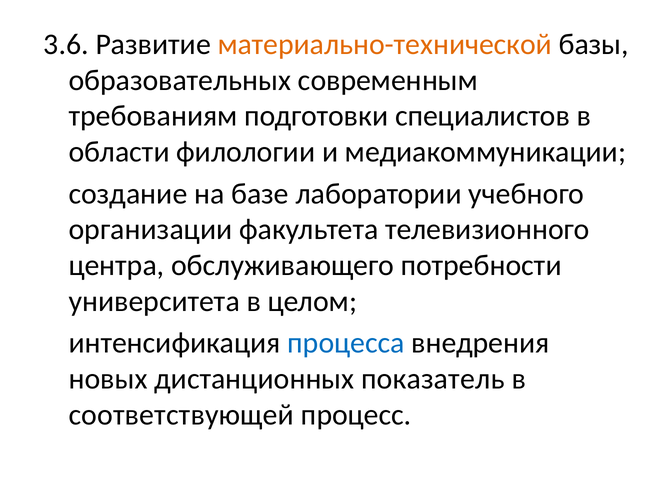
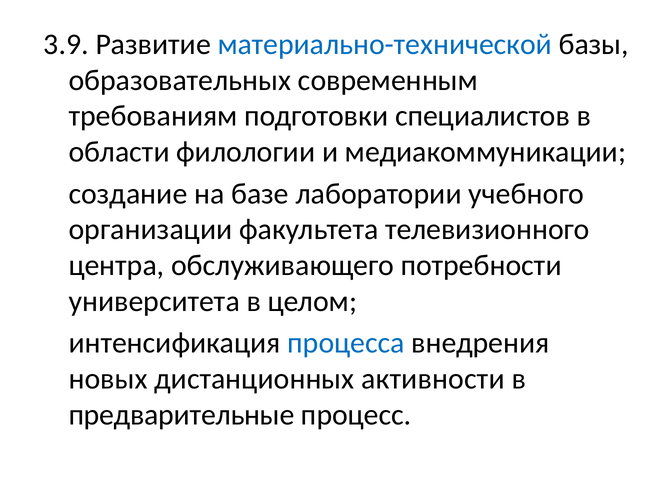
3.6: 3.6 -> 3.9
материально-технической colour: orange -> blue
показатель: показатель -> активности
соответствующей: соответствующей -> предварительные
